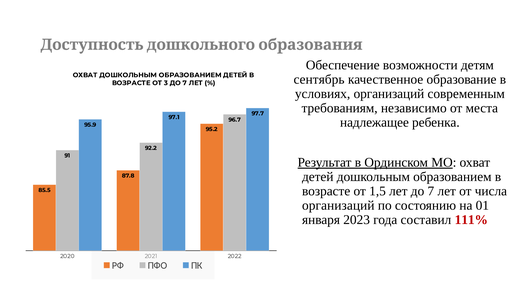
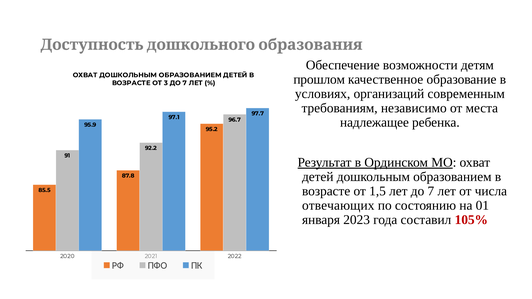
сентябрь: сентябрь -> прошлом
организаций at (338, 206): организаций -> отвечающих
111%: 111% -> 105%
